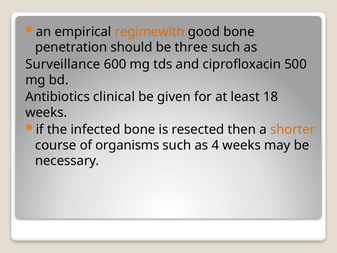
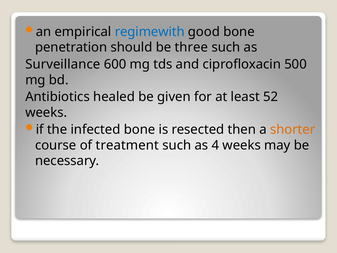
regimewith colour: orange -> blue
clinical: clinical -> healed
18: 18 -> 52
organisms: organisms -> treatment
